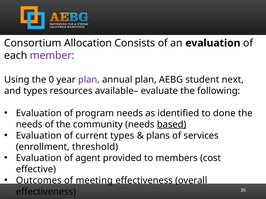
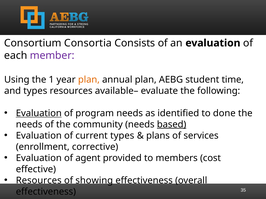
Allocation: Allocation -> Consortia
0: 0 -> 1
plan at (89, 80) colour: purple -> orange
next: next -> time
Evaluation at (39, 113) underline: none -> present
threshold: threshold -> corrective
Outcomes at (39, 181): Outcomes -> Resources
meeting: meeting -> showing
